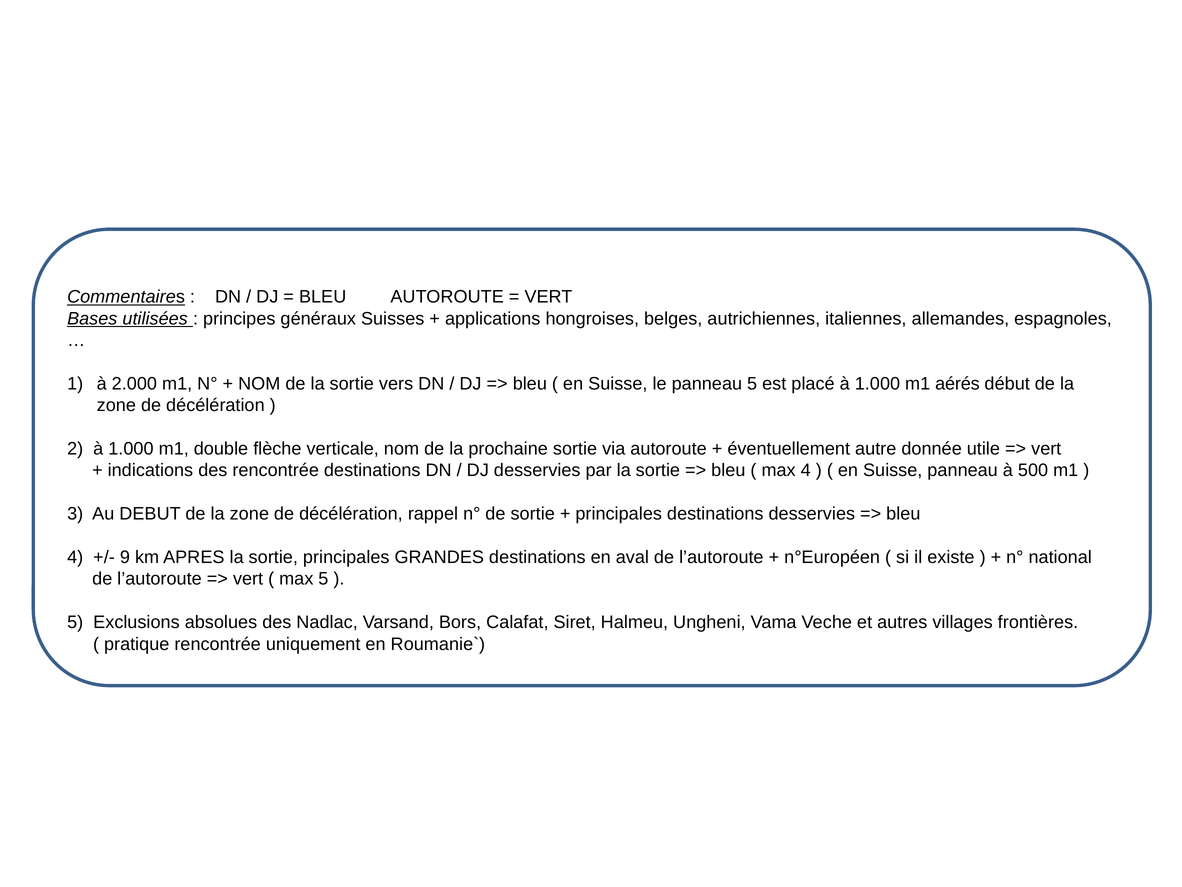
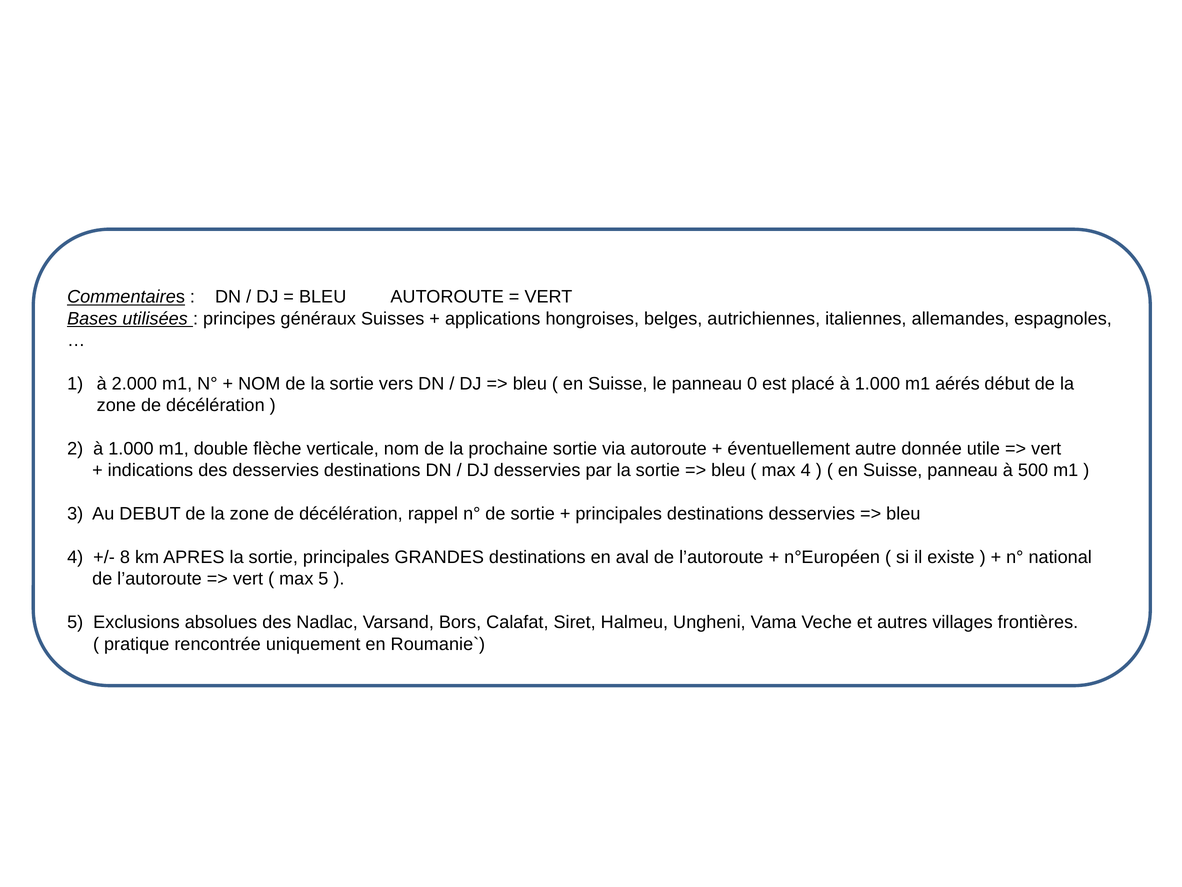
panneau 5: 5 -> 0
des rencontrée: rencontrée -> desservies
9: 9 -> 8
